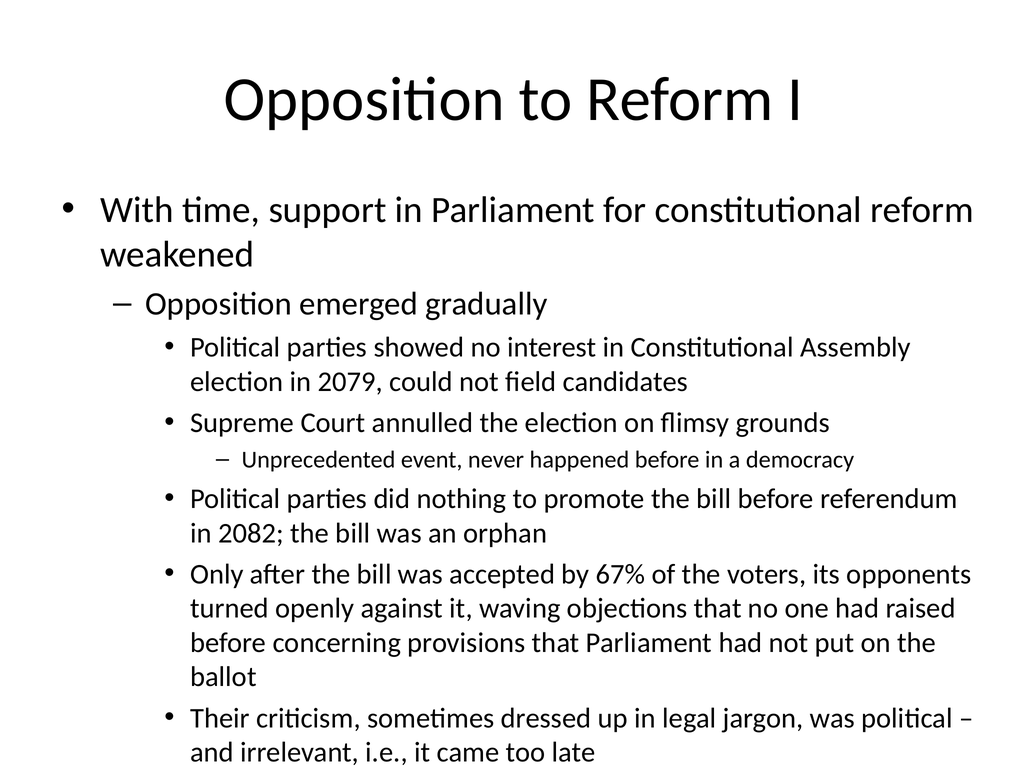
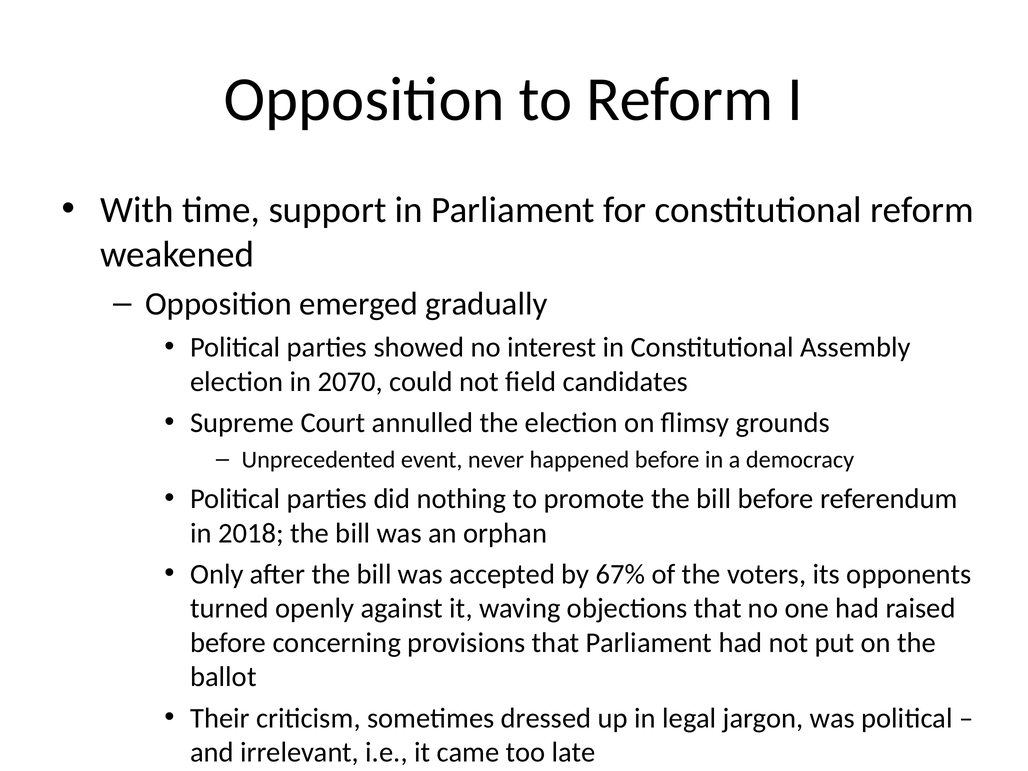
2079: 2079 -> 2070
2082: 2082 -> 2018
